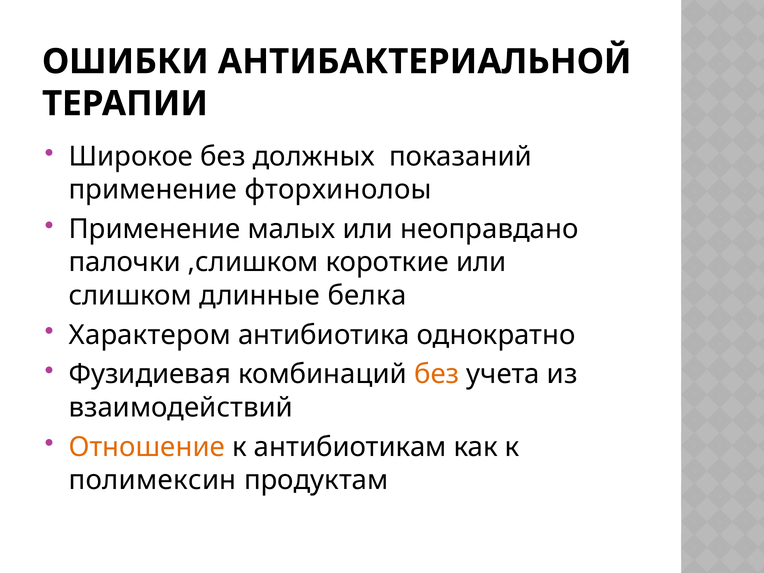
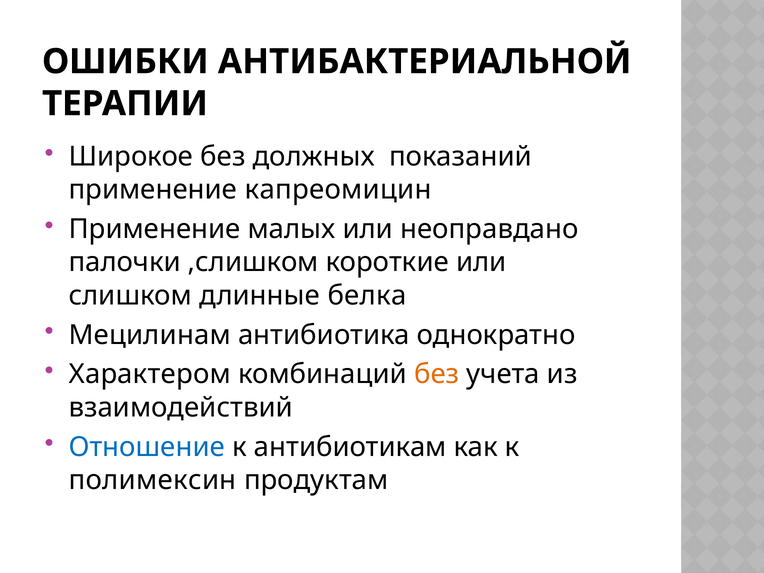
фторхинолоы: фторхинолоы -> капреомицин
Характером: Характером -> Мецилинам
Фузидиевая: Фузидиевая -> Характером
Отношение colour: orange -> blue
